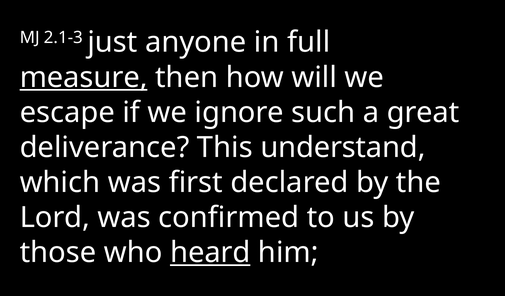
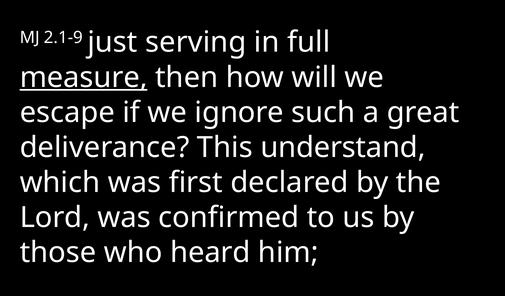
2.1-3: 2.1-3 -> 2.1-9
anyone: anyone -> serving
heard underline: present -> none
